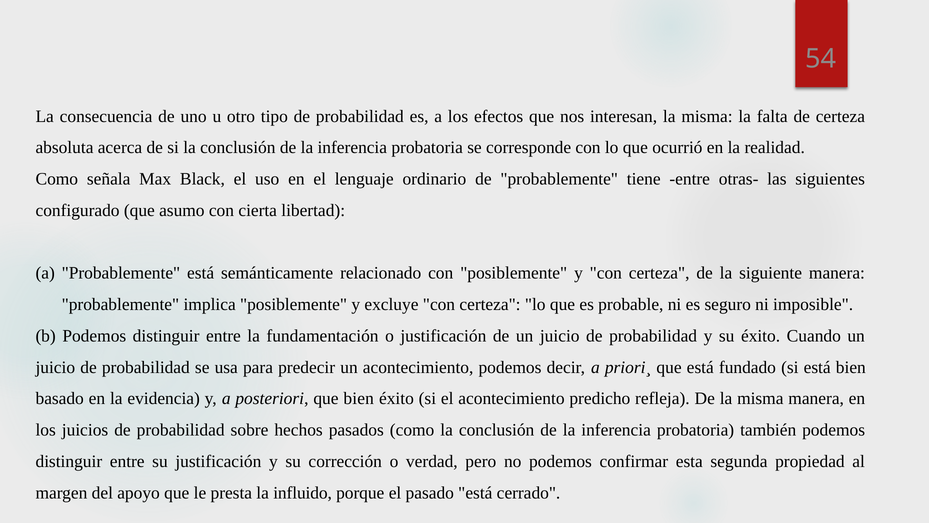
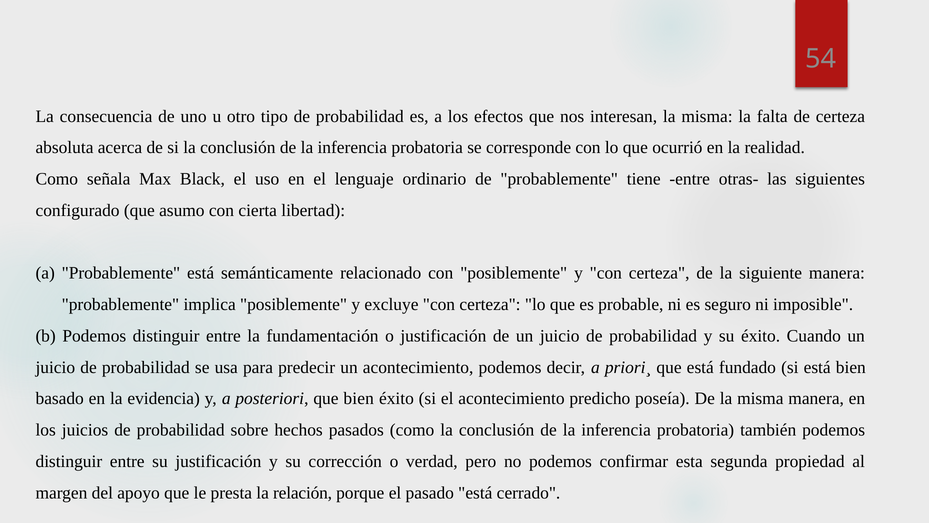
refleja: refleja -> poseía
influido: influido -> relación
